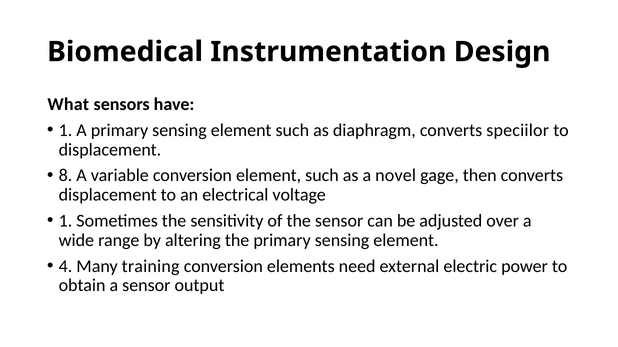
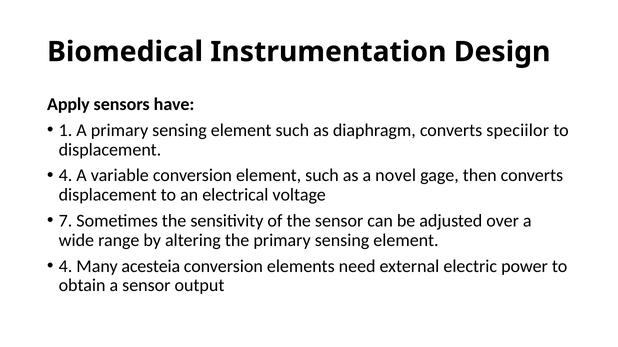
What: What -> Apply
8 at (66, 176): 8 -> 4
1 at (66, 221): 1 -> 7
training: training -> acesteia
